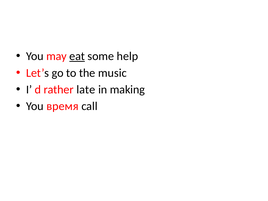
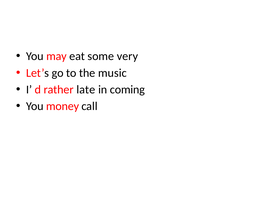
eat underline: present -> none
help: help -> very
making: making -> coming
время: время -> money
